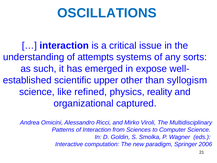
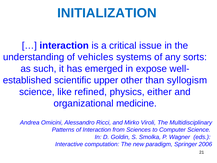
OSCILLATIONS: OSCILLATIONS -> INITIALIZATION
attempts: attempts -> vehicles
reality: reality -> either
captured: captured -> medicine
